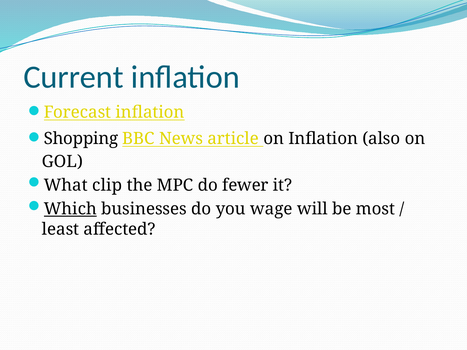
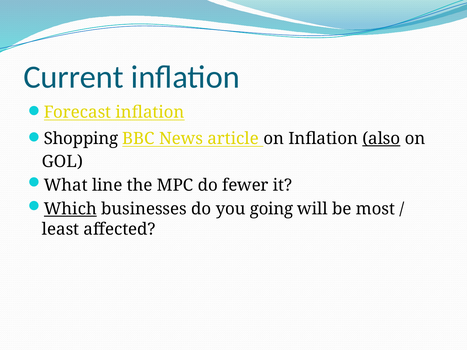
also underline: none -> present
clip: clip -> line
wage: wage -> going
